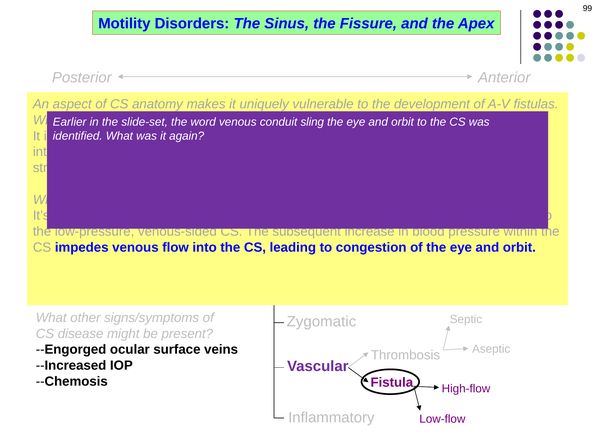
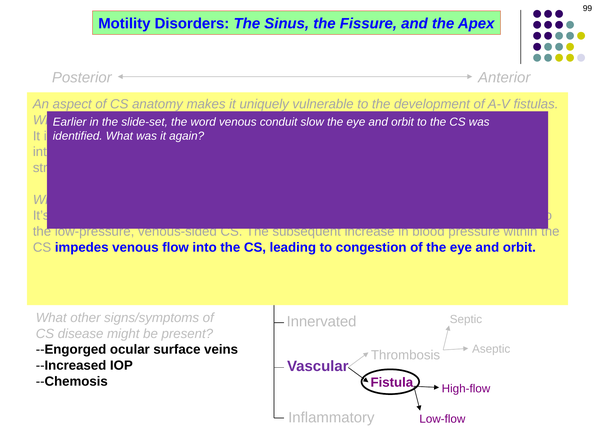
sling: sling -> slow
Zygomatic at (321, 322): Zygomatic -> Innervated
